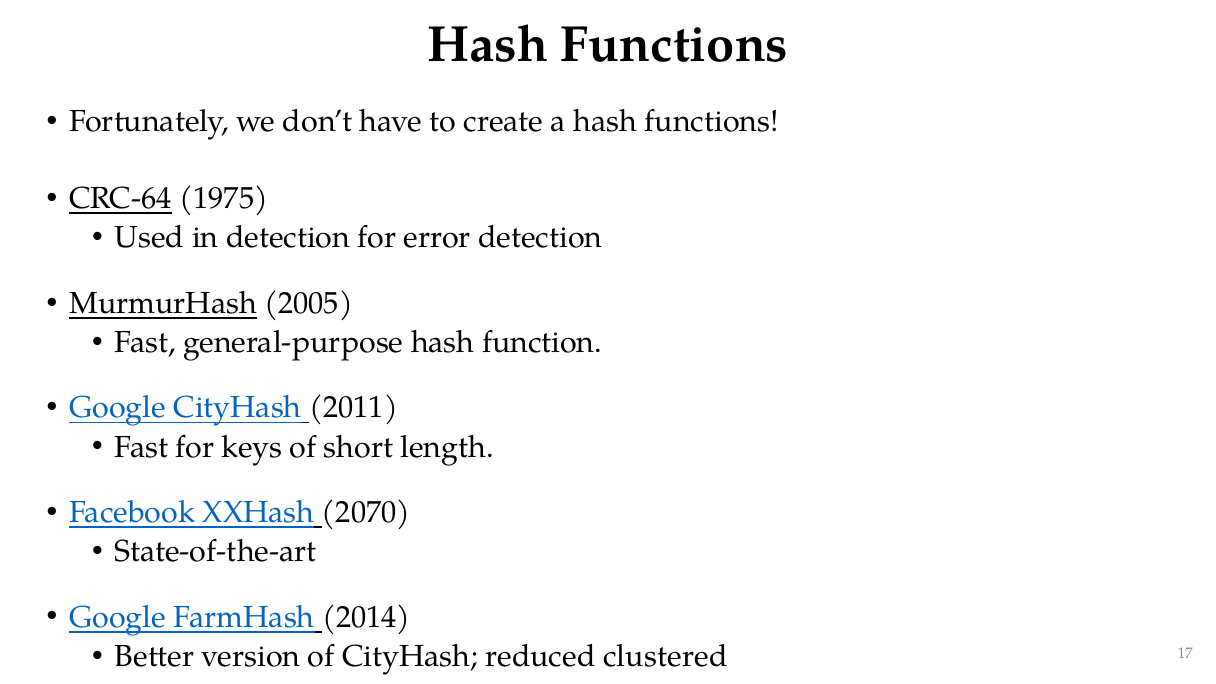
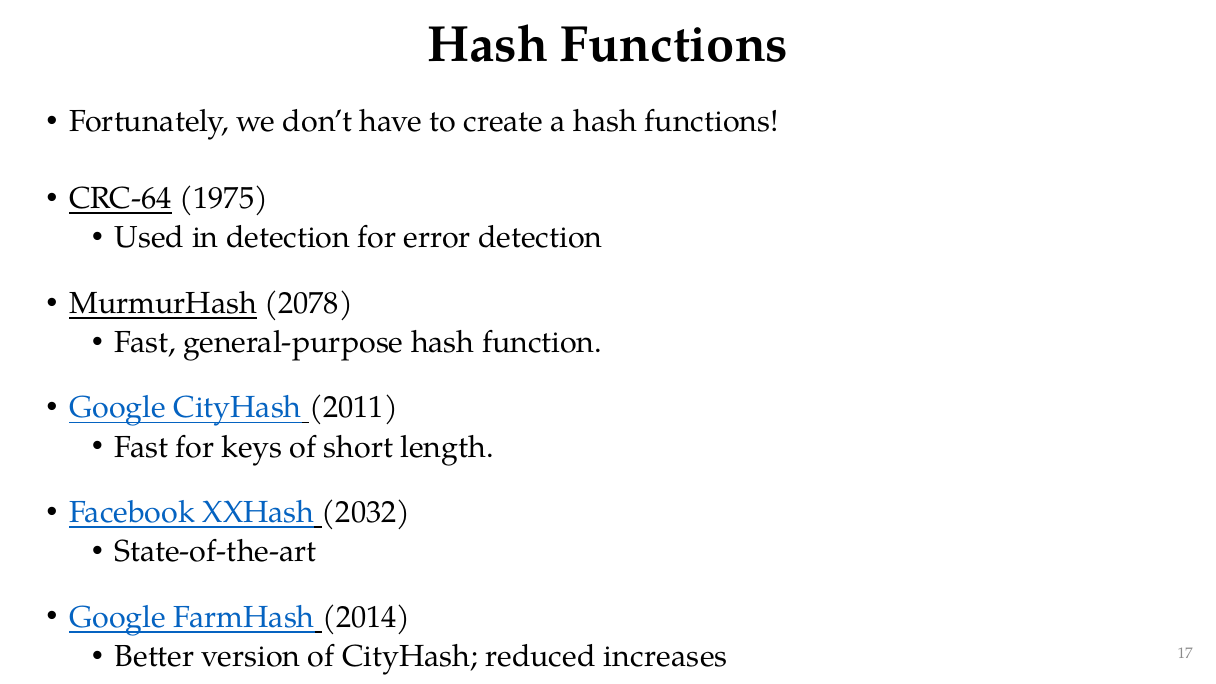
2005: 2005 -> 2078
2070: 2070 -> 2032
clustered: clustered -> increases
